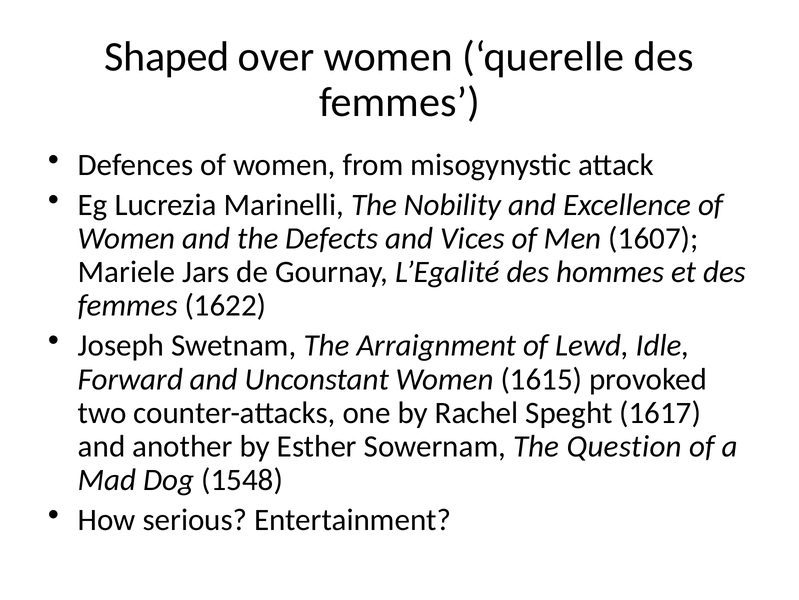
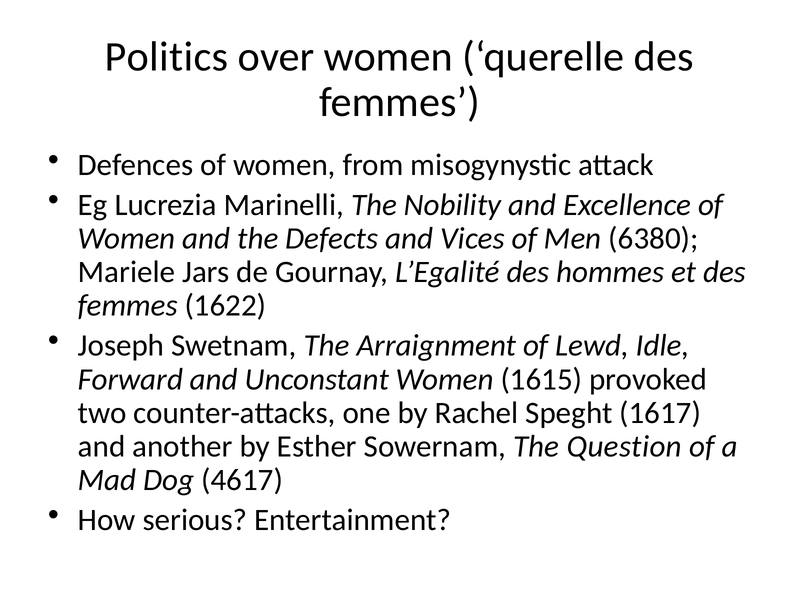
Shaped: Shaped -> Politics
1607: 1607 -> 6380
1548: 1548 -> 4617
